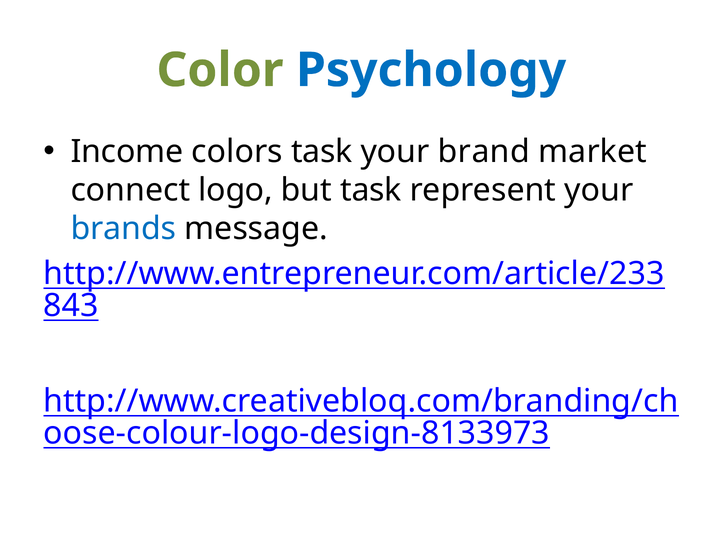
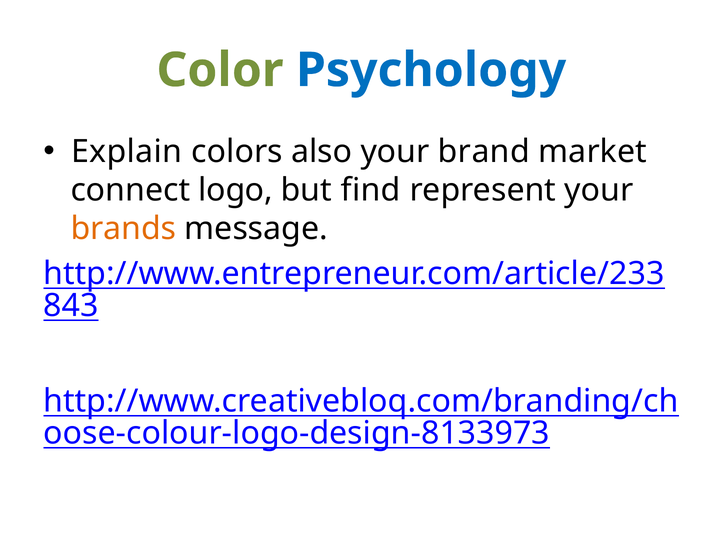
Income: Income -> Explain
colors task: task -> also
but task: task -> find
brands colour: blue -> orange
